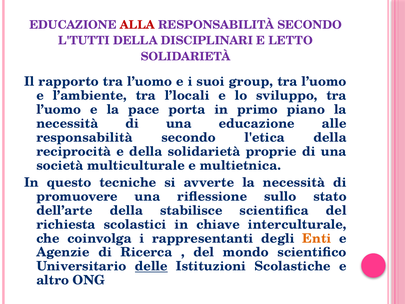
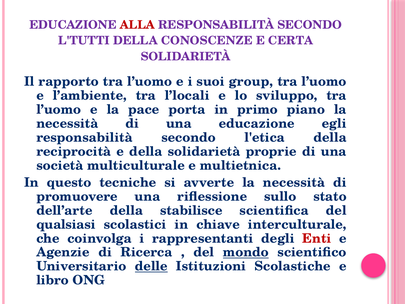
DISCIPLINARI: DISCIPLINARI -> CONOSCENZE
LETTO: LETTO -> CERTA
alle: alle -> egli
richiesta: richiesta -> qualsiasi
Enti colour: orange -> red
mondo underline: none -> present
altro: altro -> libro
